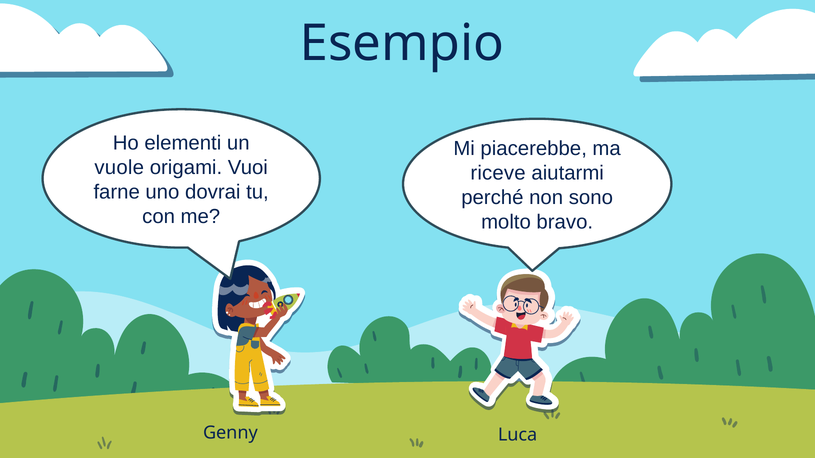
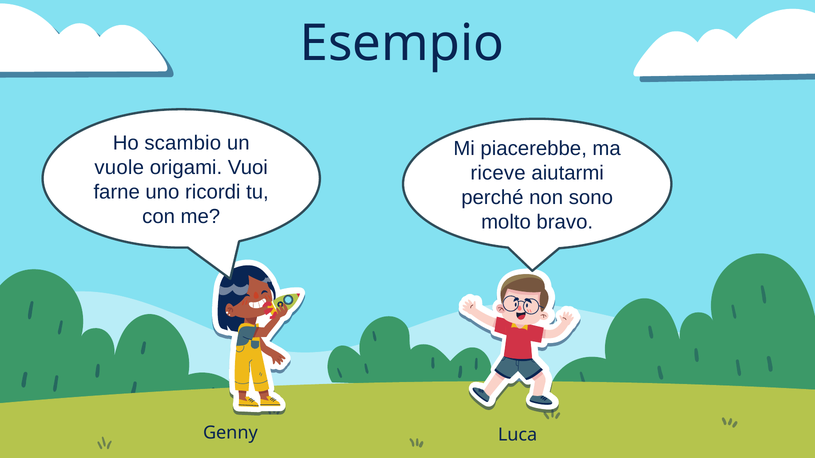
elementi: elementi -> scambio
dovrai: dovrai -> ricordi
